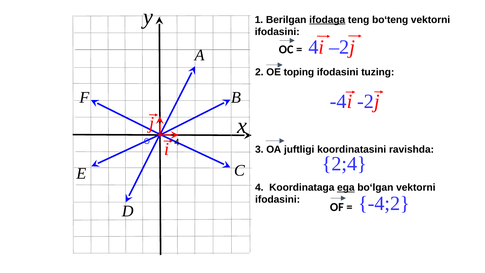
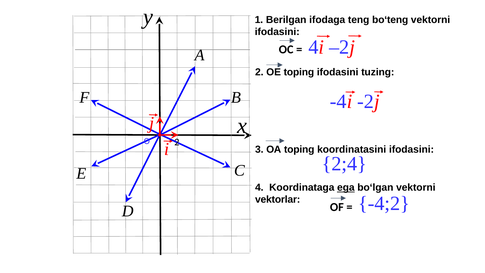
ifodaga underline: present -> none
О 4: 4 -> 2
ОА juftligi: juftligi -> toping
koordinatasini ravishda: ravishda -> ifodasini
ifodasini at (278, 200): ifodasini -> vektorlar
